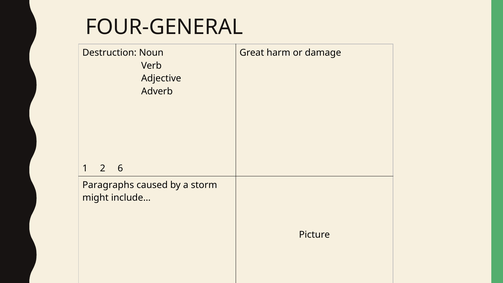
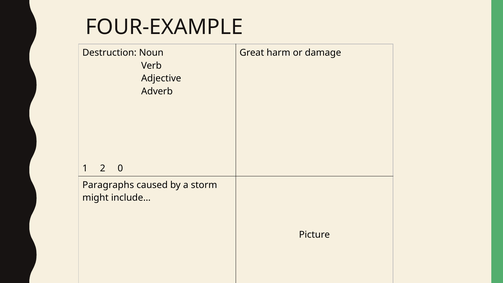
FOUR-GENERAL: FOUR-GENERAL -> FOUR-EXAMPLE
6: 6 -> 0
